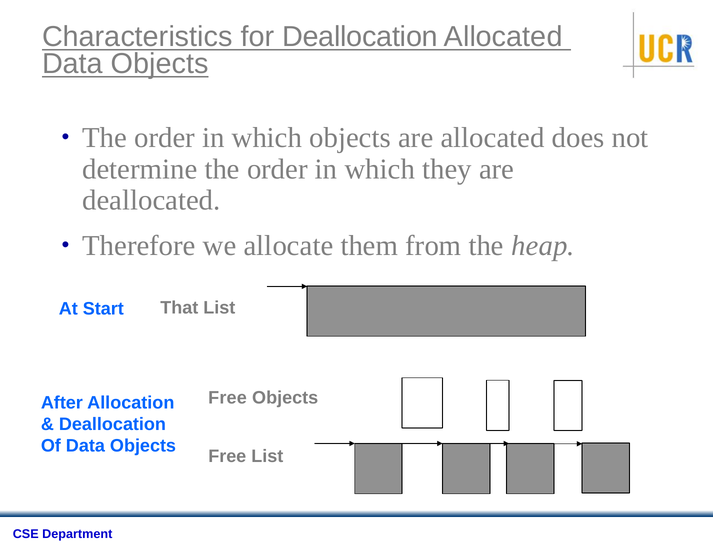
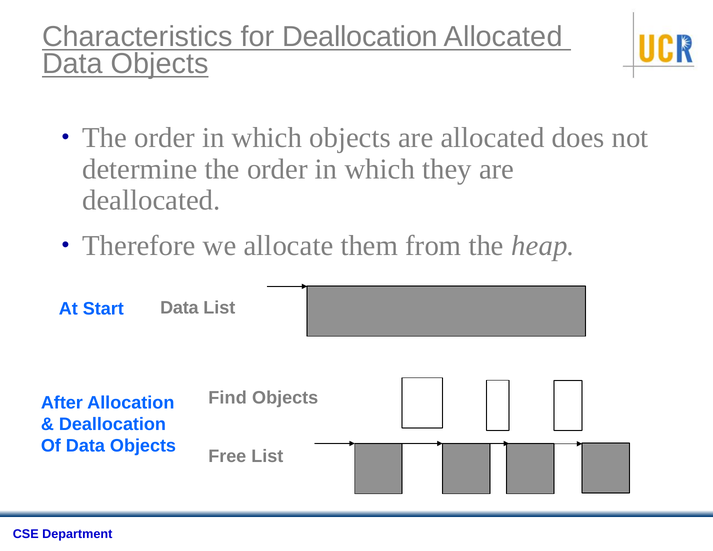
That at (179, 308): That -> Data
Free at (228, 398): Free -> Find
